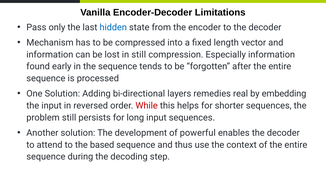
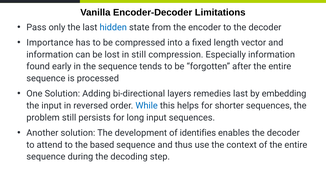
Mechanism: Mechanism -> Importance
remedies real: real -> last
While colour: red -> blue
powerful: powerful -> identifies
